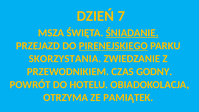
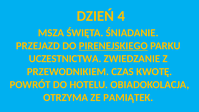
7: 7 -> 4
ŚNIADANIE underline: present -> none
SKORZYSTANIA: SKORZYSTANIA -> UCZESTNICTWA
GODNY: GODNY -> KWOTĘ
